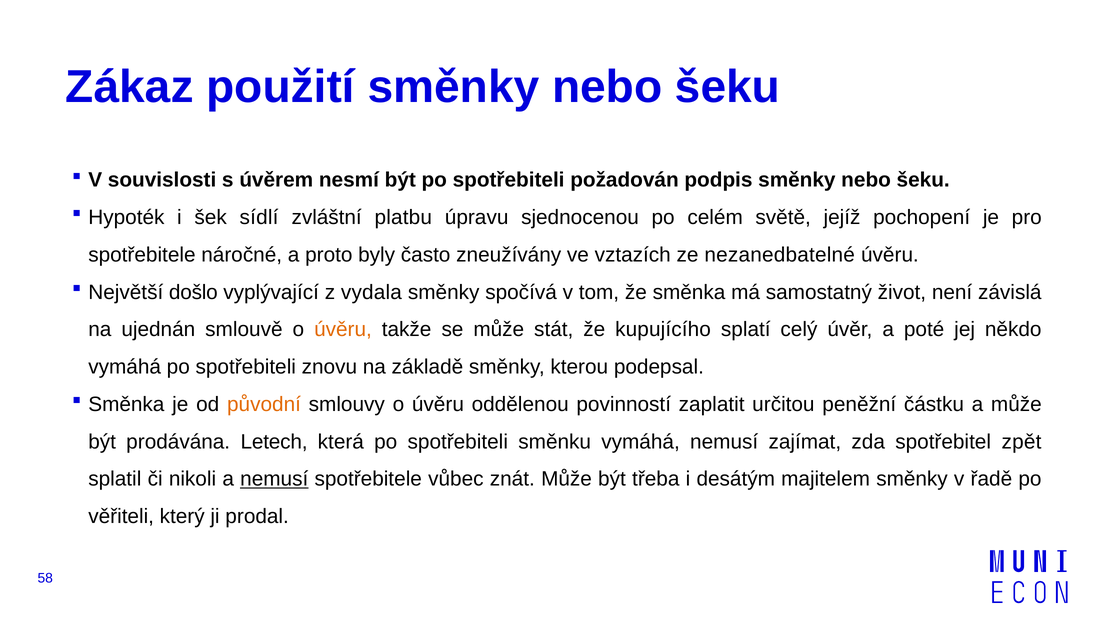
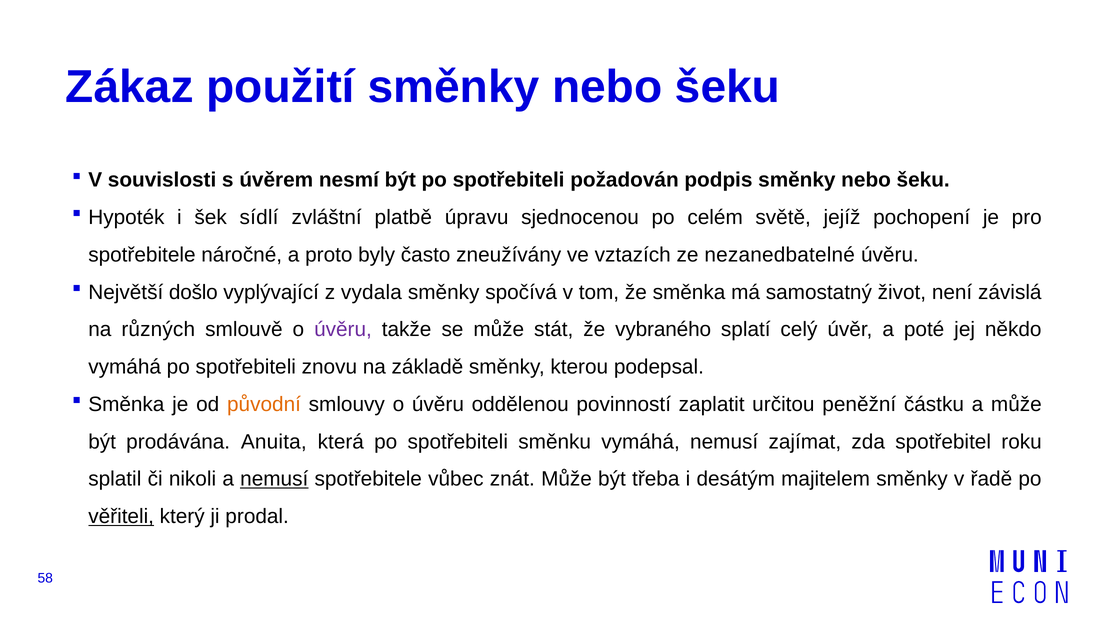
platbu: platbu -> platbě
ujednán: ujednán -> různých
úvěru at (343, 330) colour: orange -> purple
kupujícího: kupujícího -> vybraného
Letech: Letech -> Anuita
zpět: zpět -> roku
věřiteli underline: none -> present
